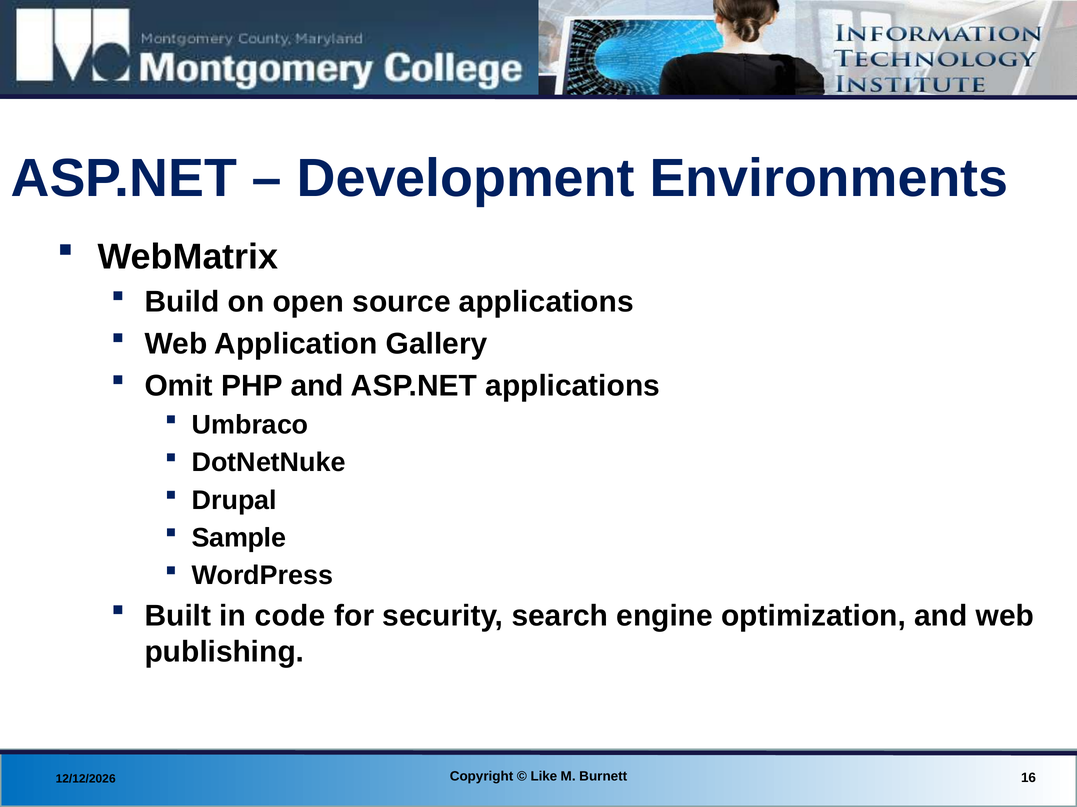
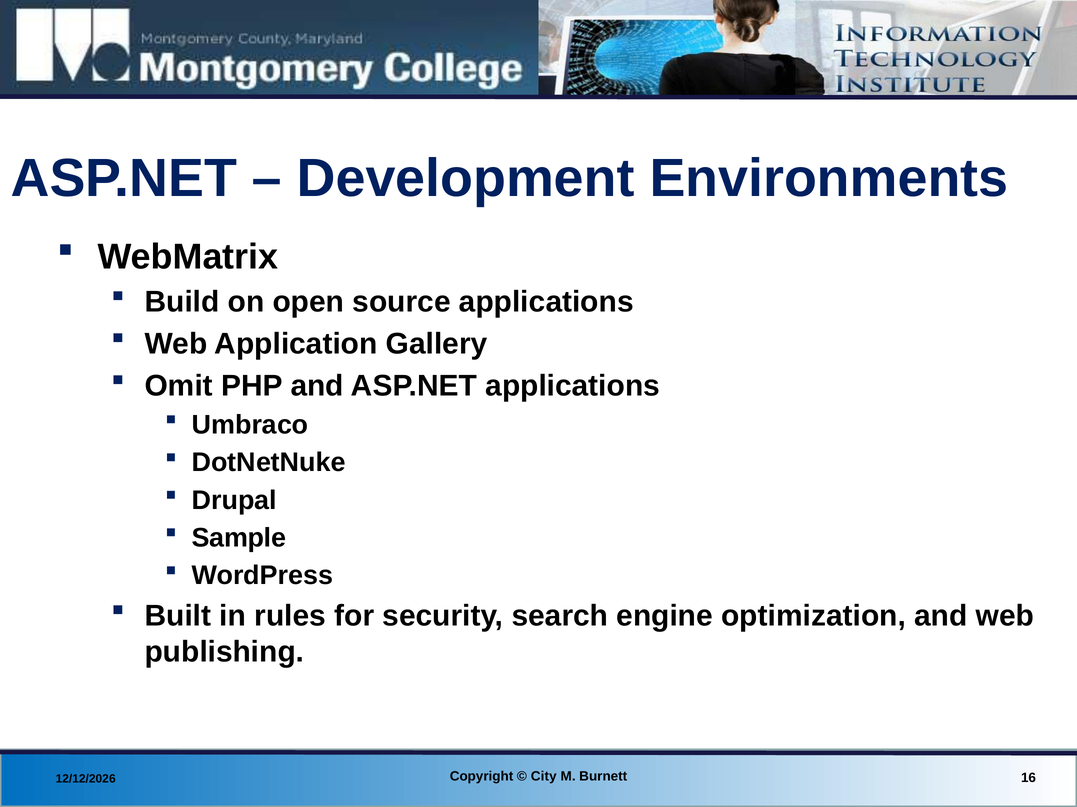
code: code -> rules
Like: Like -> City
